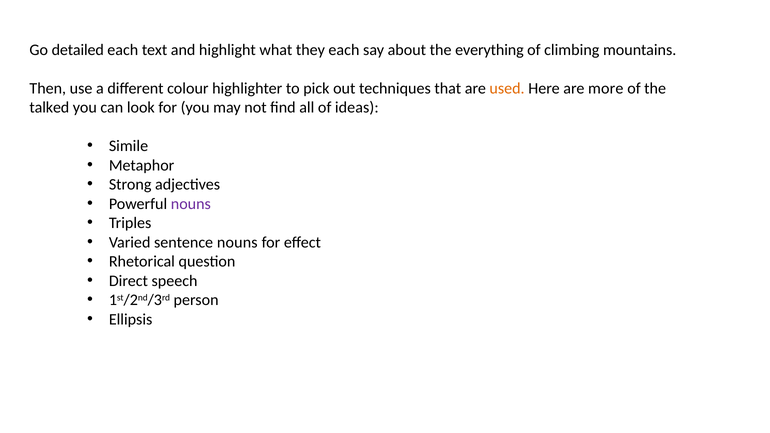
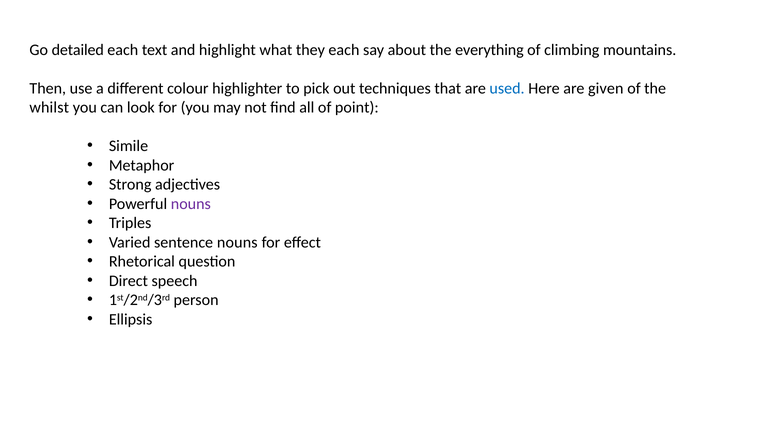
used colour: orange -> blue
more: more -> given
talked: talked -> whilst
ideas: ideas -> point
